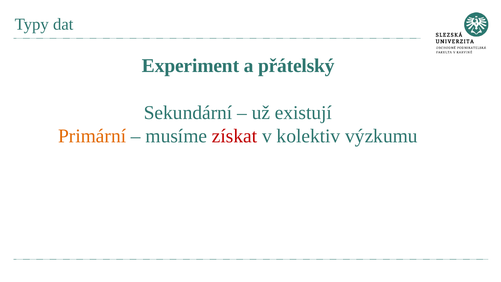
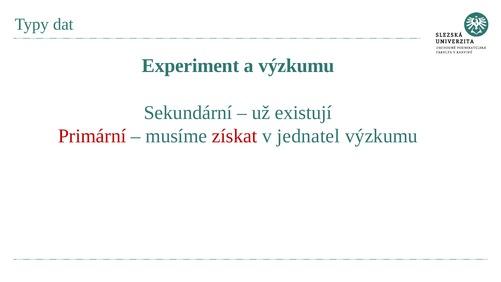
a přátelský: přátelský -> výzkumu
Primární colour: orange -> red
kolektiv: kolektiv -> jednatel
